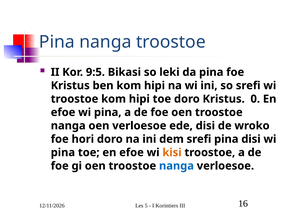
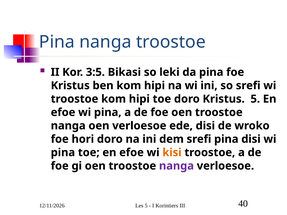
9:5: 9:5 -> 3:5
Kristus 0: 0 -> 5
nanga at (176, 166) colour: blue -> purple
16: 16 -> 40
